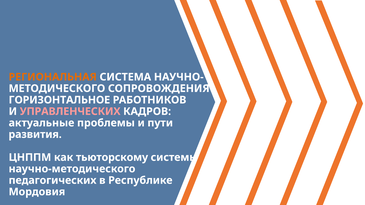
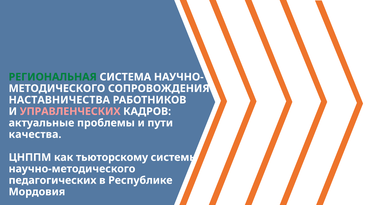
РЕГИОНАЛЬНАЯ colour: orange -> green
ГОРИЗОНТАЛЬНОЕ: ГОРИЗОНТАЛЬНОЕ -> НАСТАВНИЧЕСТВА
развития: развития -> качества
